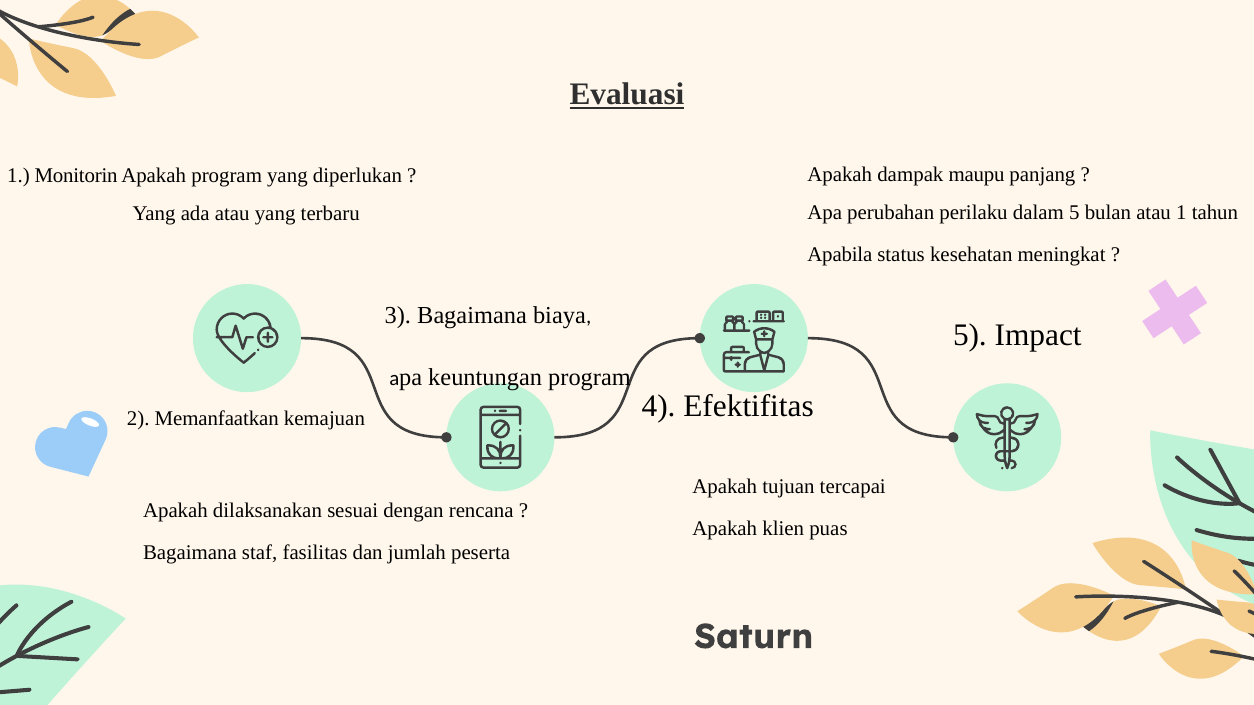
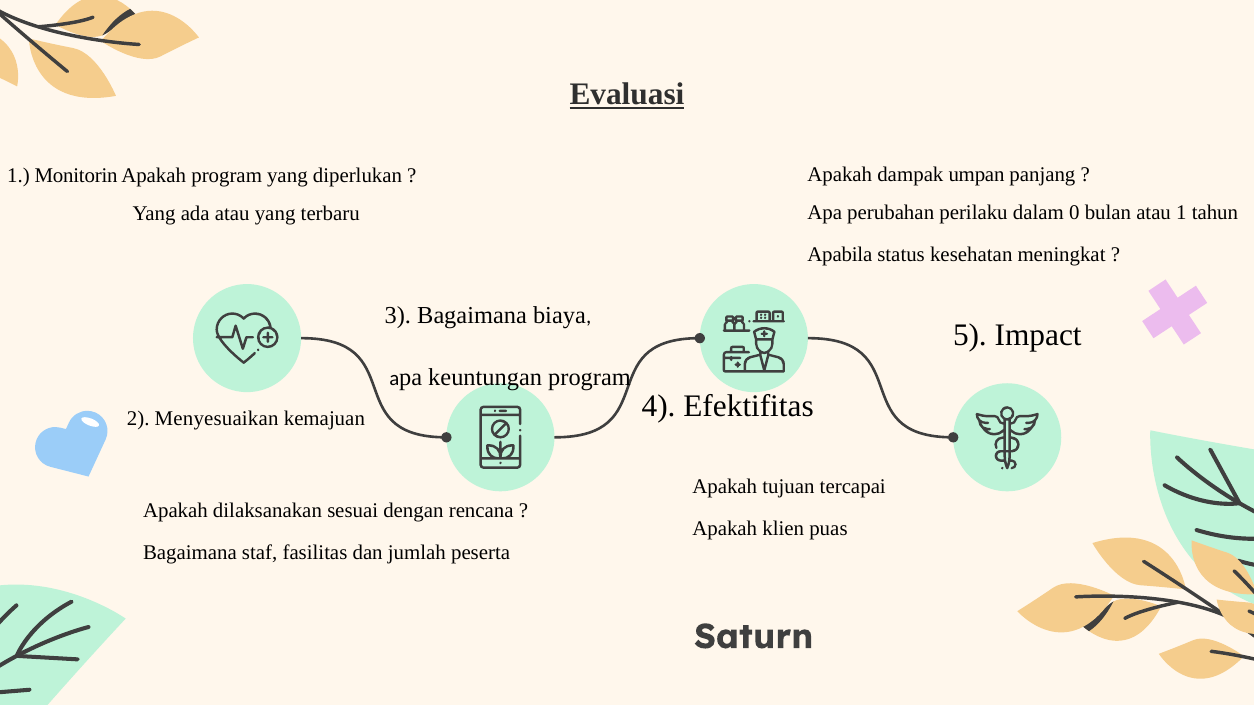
maupu: maupu -> umpan
dalam 5: 5 -> 0
Memanfaatkan: Memanfaatkan -> Menyesuaikan
